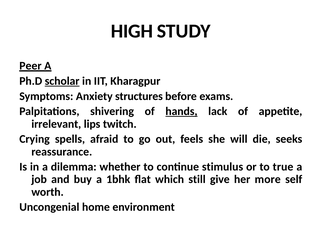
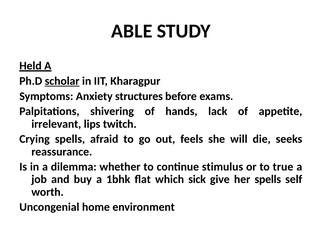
HIGH: HIGH -> ABLE
Peer: Peer -> Held
hands underline: present -> none
still: still -> sick
her more: more -> spells
